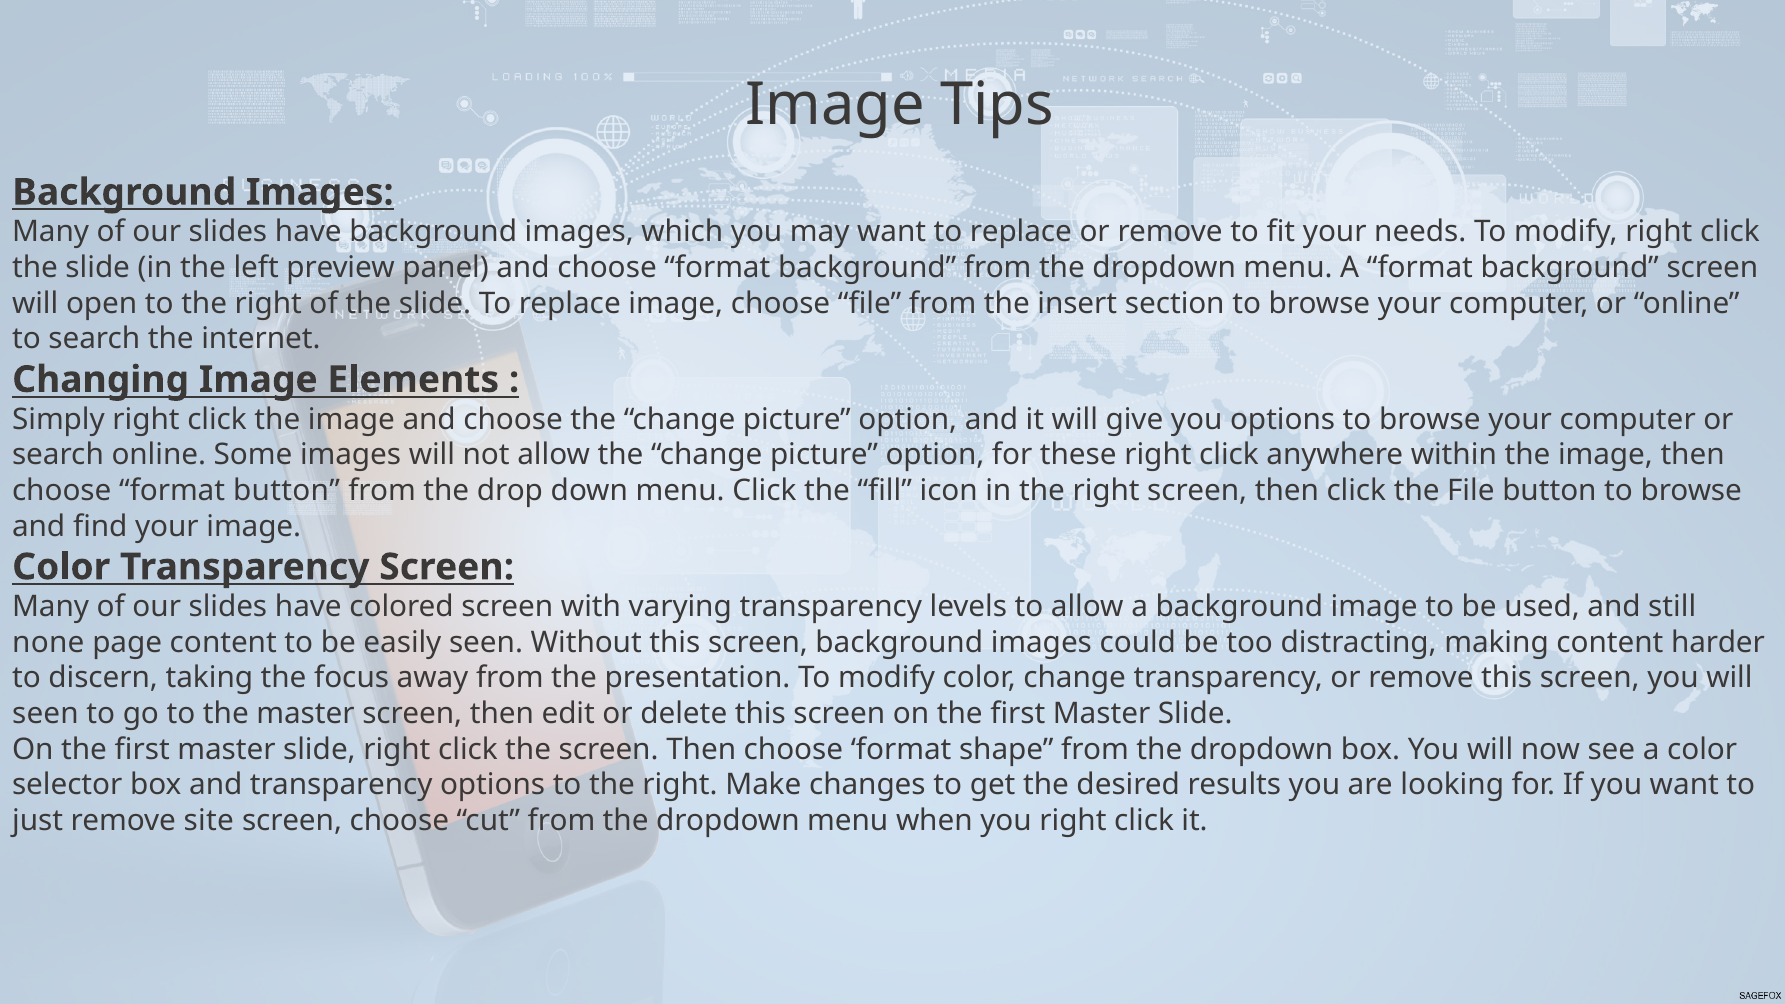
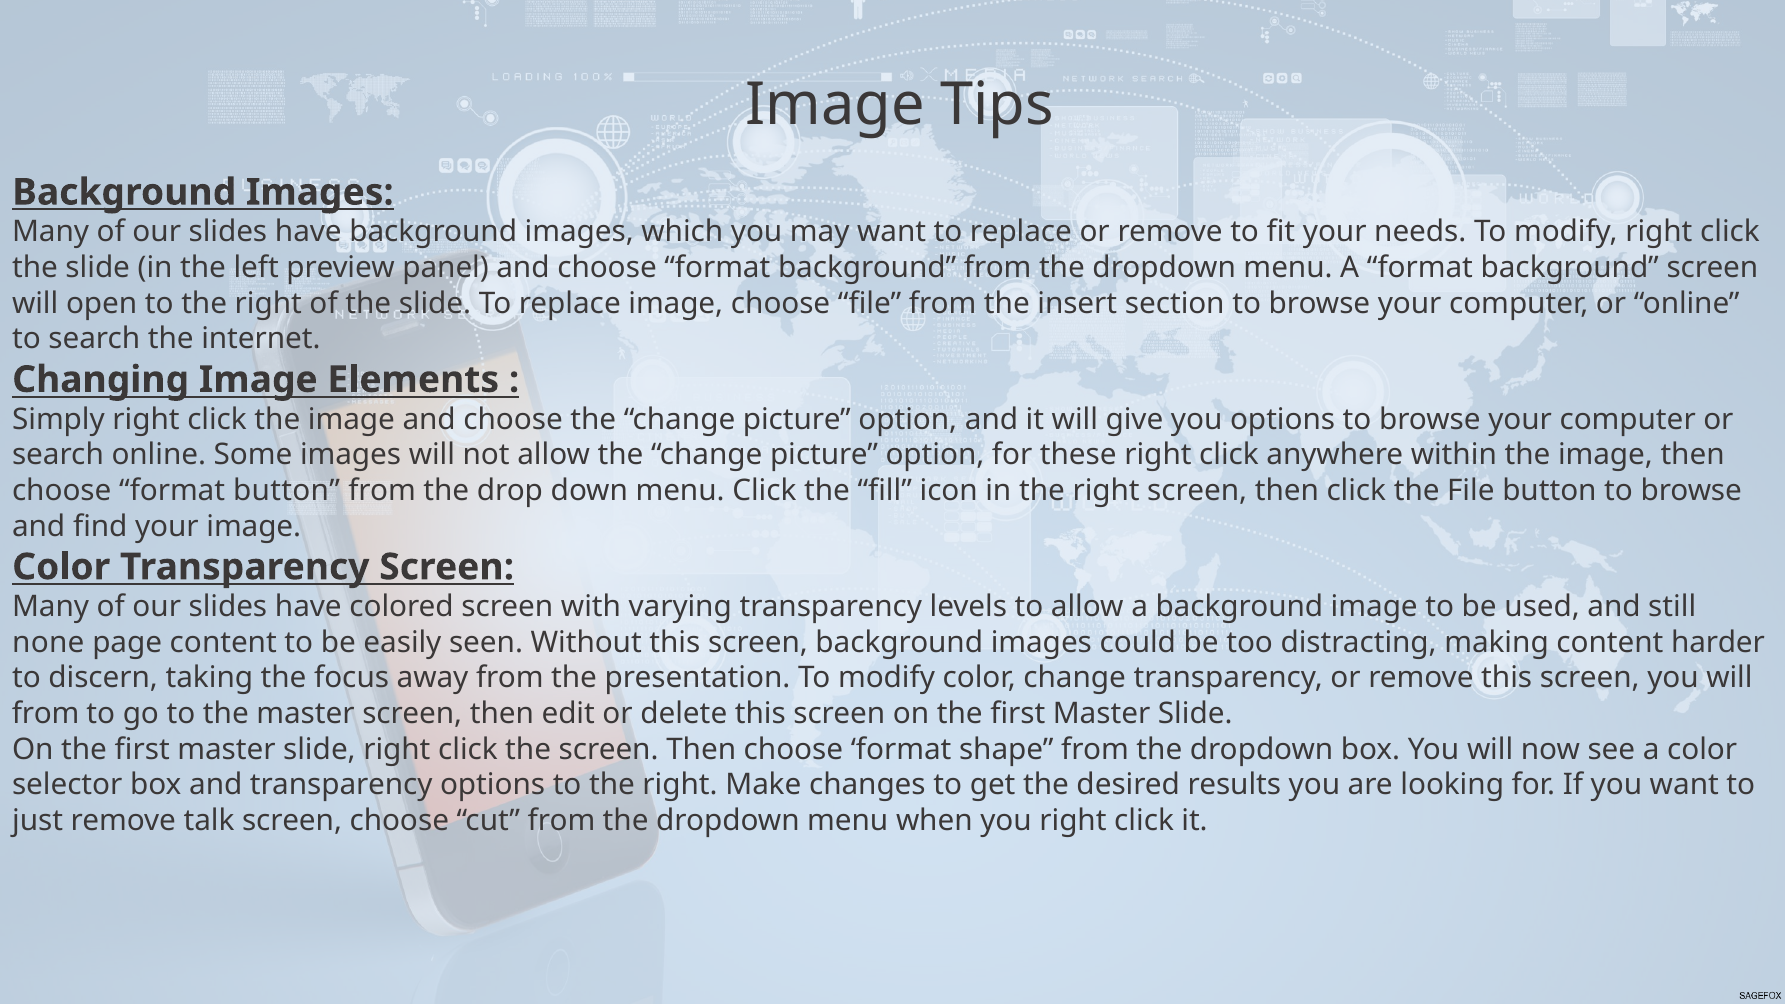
seen at (45, 714): seen -> from
site: site -> talk
